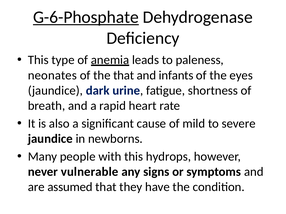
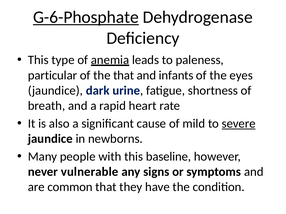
neonates: neonates -> particular
severe underline: none -> present
hydrops: hydrops -> baseline
assumed: assumed -> common
